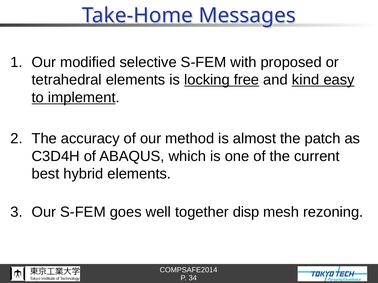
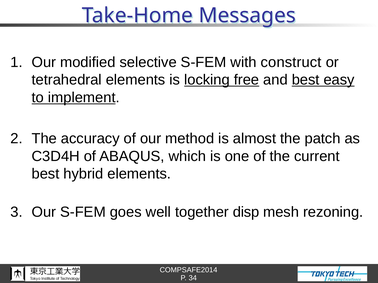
proposed: proposed -> construct
and kind: kind -> best
